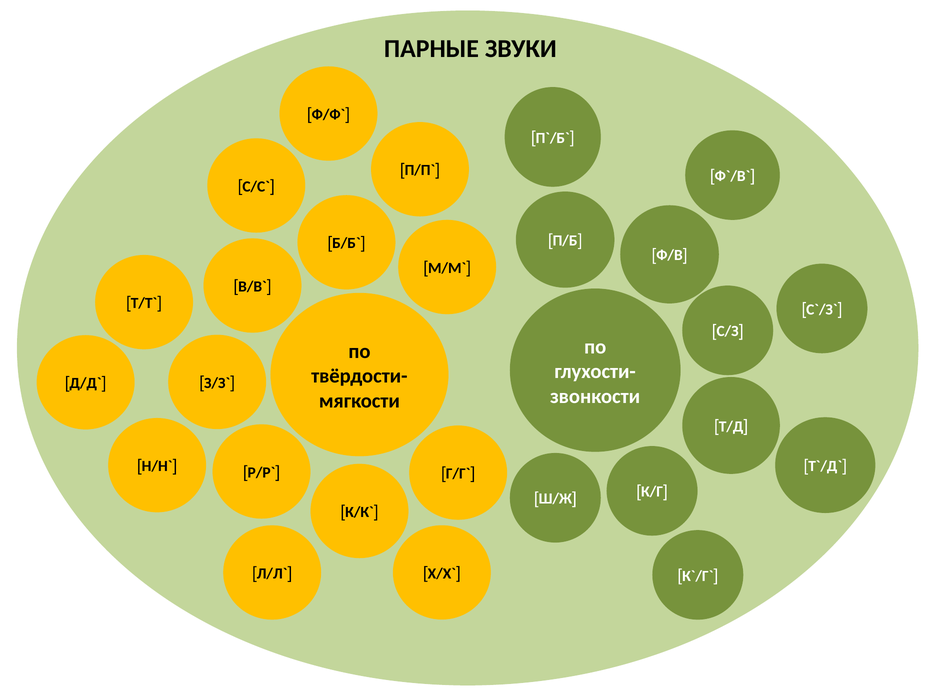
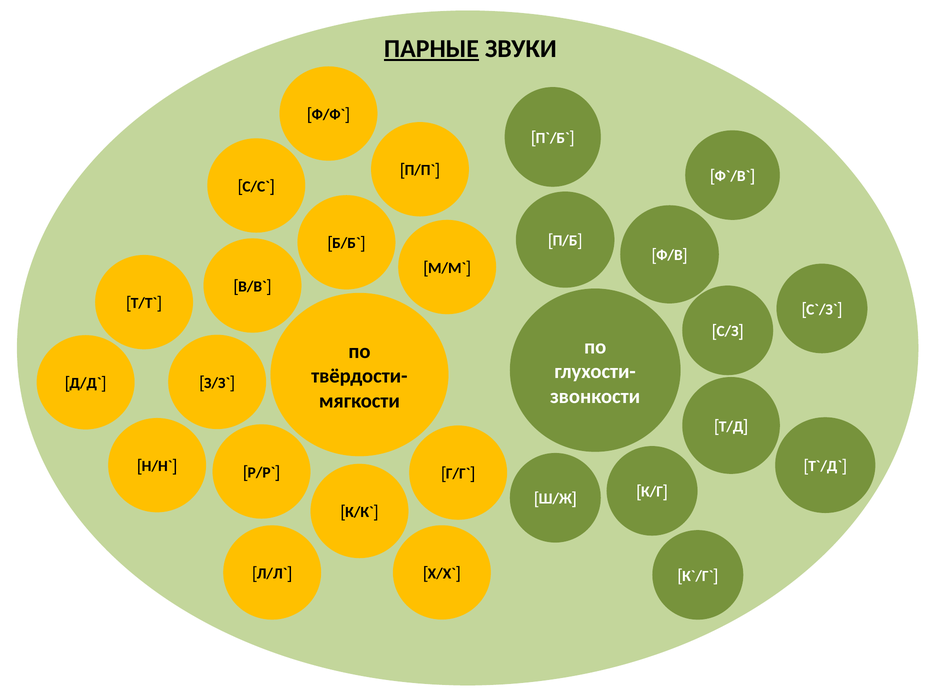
ПАРНЫЕ underline: none -> present
